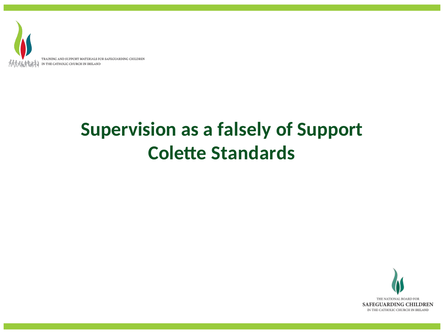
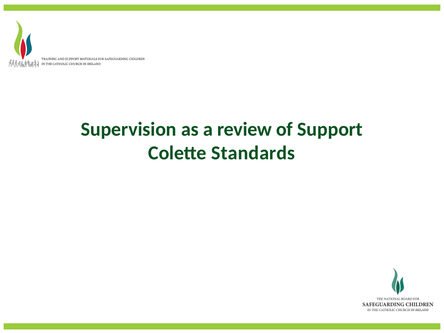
falsely: falsely -> review
